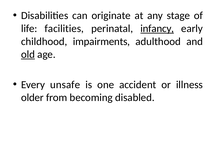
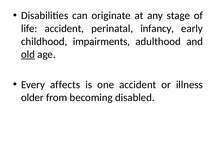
life facilities: facilities -> accident
infancy underline: present -> none
unsafe: unsafe -> affects
